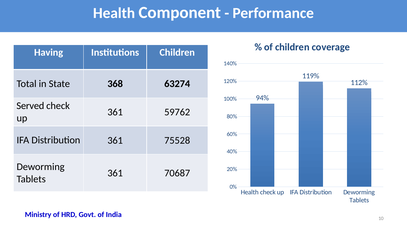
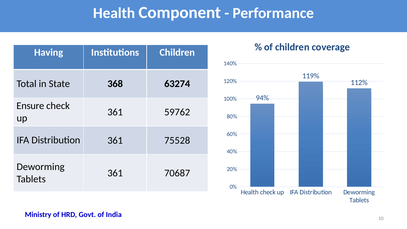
Served: Served -> Ensure
